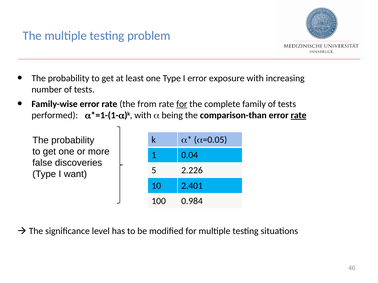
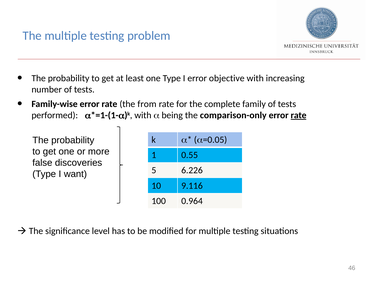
exposure: exposure -> objective
for at (182, 104) underline: present -> none
comparison-than: comparison-than -> comparison-only
0.04: 0.04 -> 0.55
2.226: 2.226 -> 6.226
2.401: 2.401 -> 9.116
0.984: 0.984 -> 0.964
